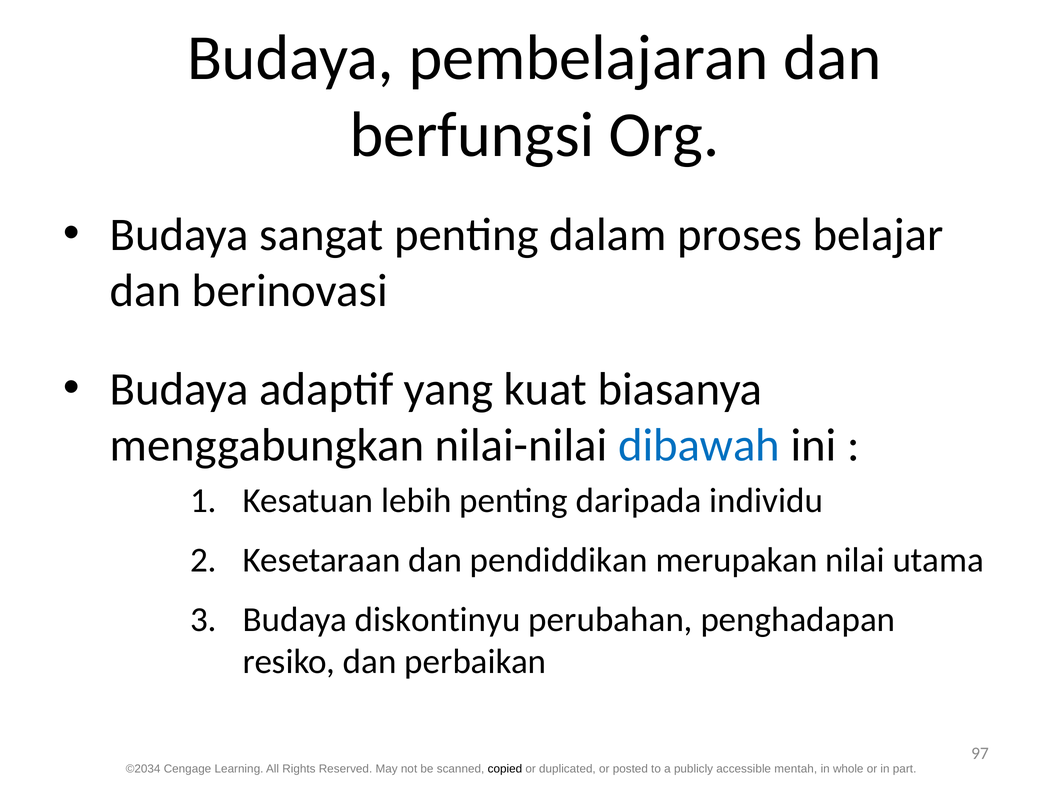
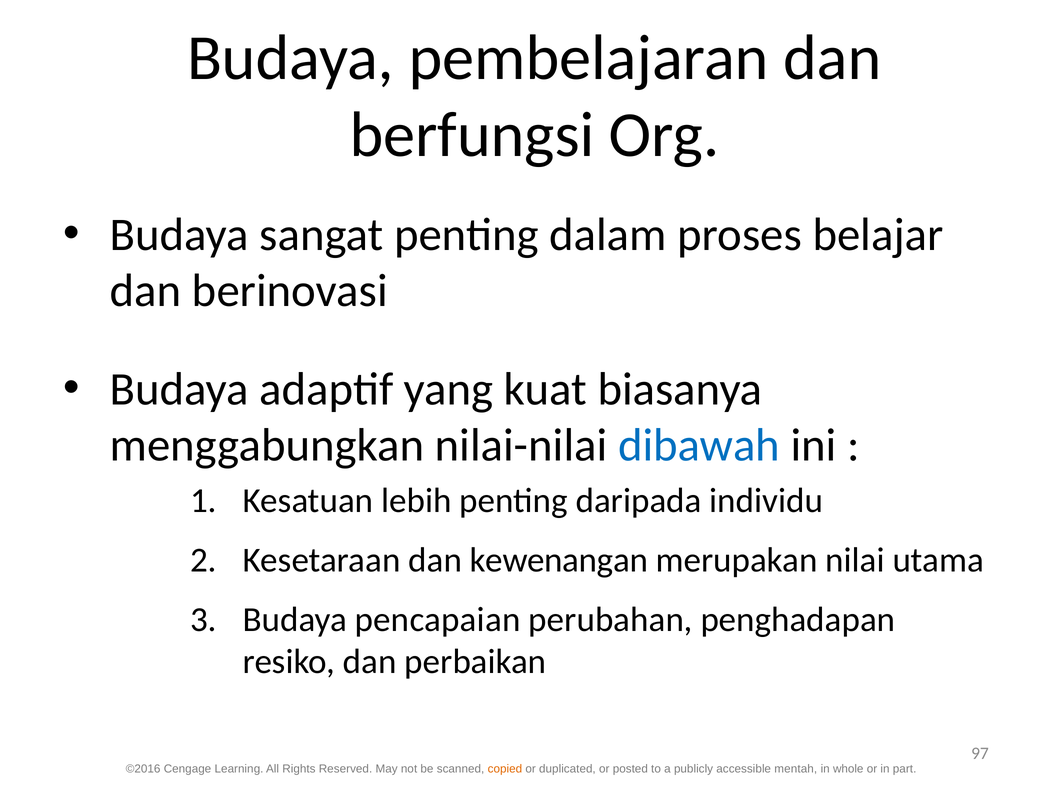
pendiddikan: pendiddikan -> kewenangan
diskontinyu: diskontinyu -> pencapaian
©2034: ©2034 -> ©2016
copied colour: black -> orange
